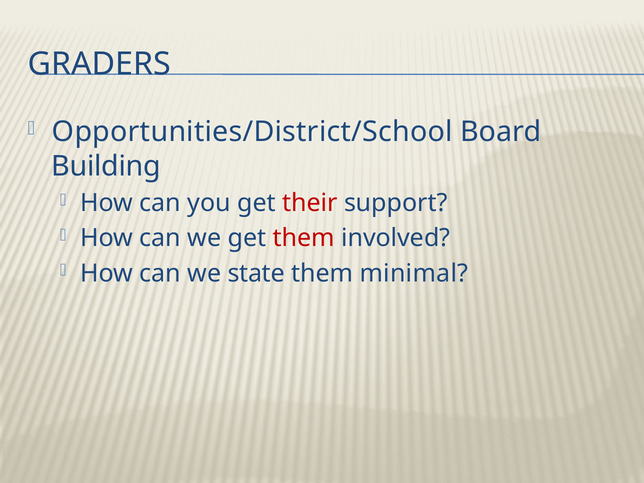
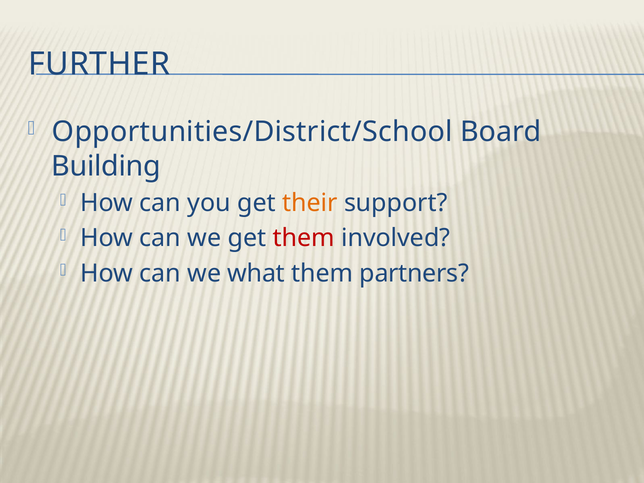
GRADERS: GRADERS -> FURTHER
their colour: red -> orange
state: state -> what
minimal: minimal -> partners
